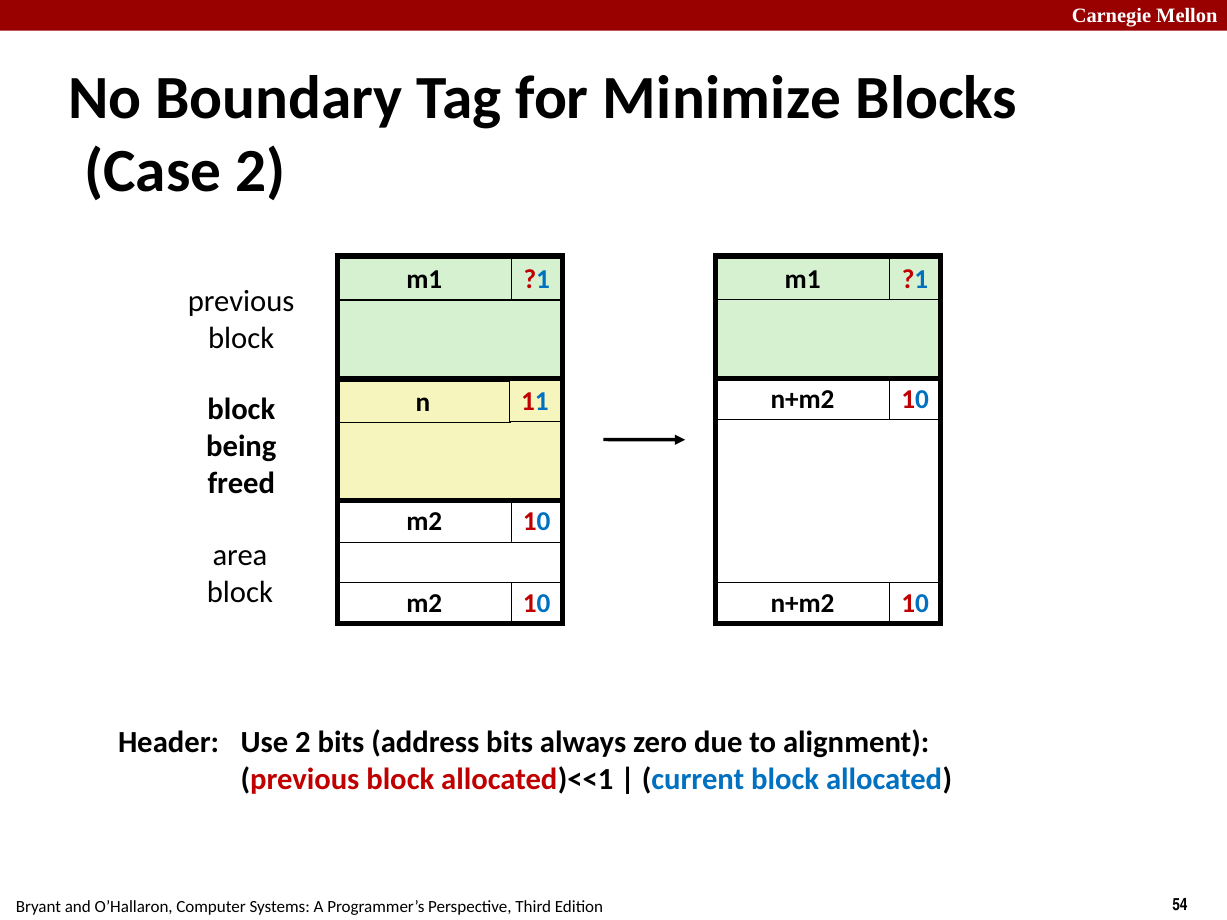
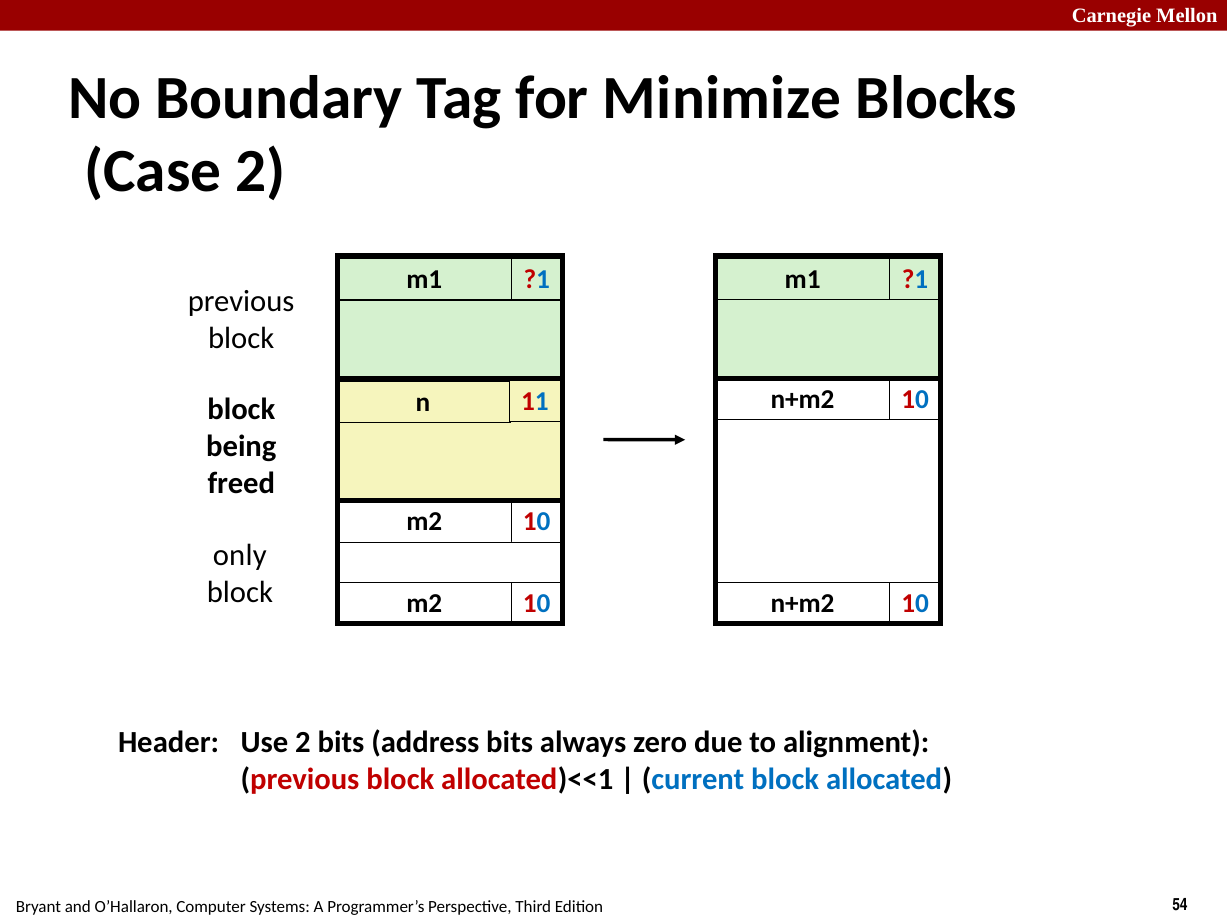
area: area -> only
